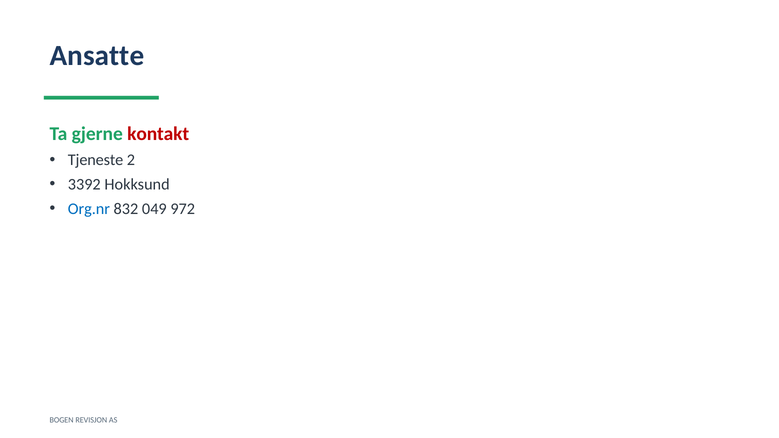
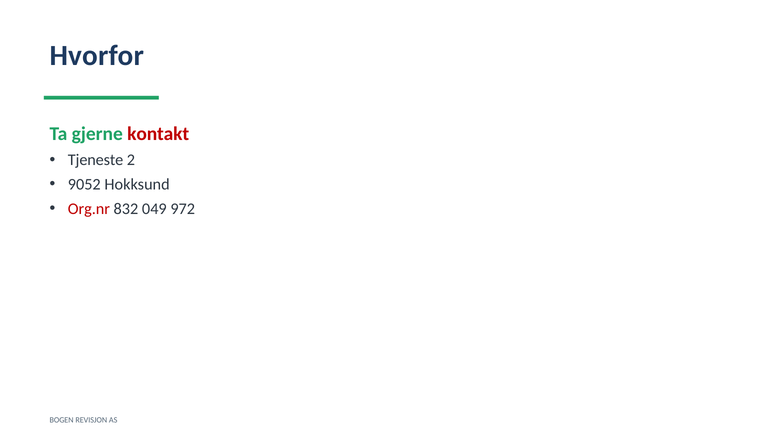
Ansatte: Ansatte -> Hvorfor
3392: 3392 -> 9052
Org.nr colour: blue -> red
